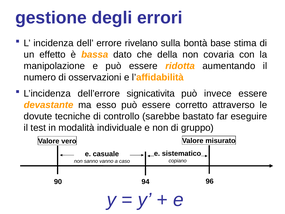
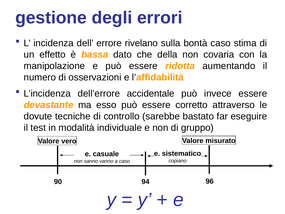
bontà base: base -> caso
signicativita: signicativita -> accidentale
